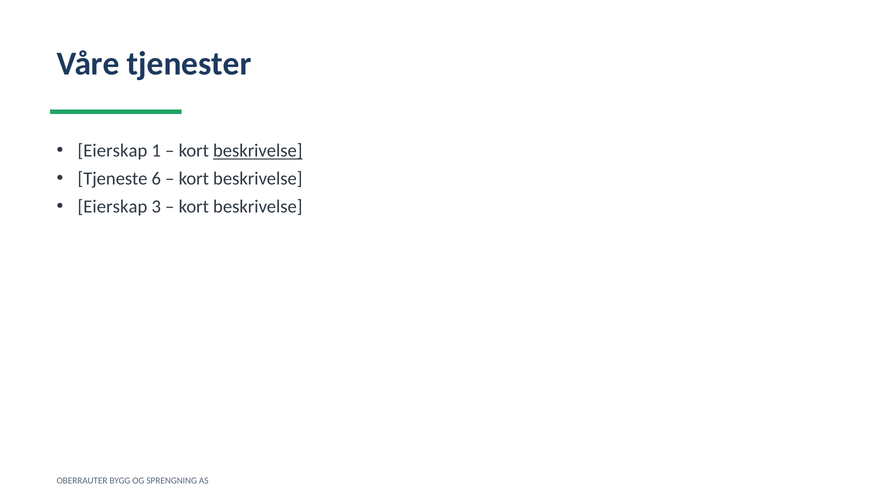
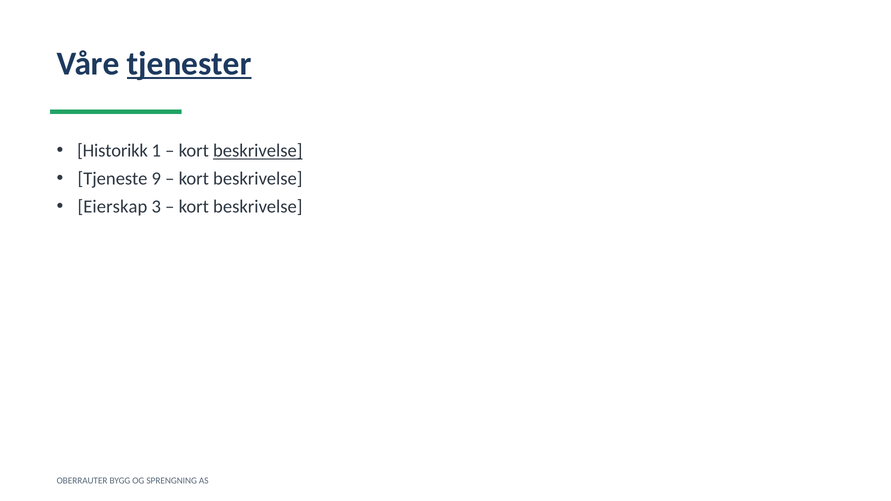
tjenester underline: none -> present
Eierskap at (112, 151): Eierskap -> Historikk
6: 6 -> 9
